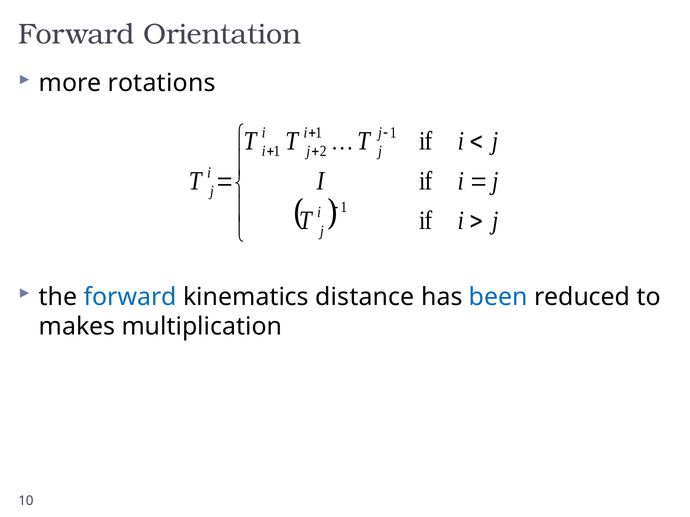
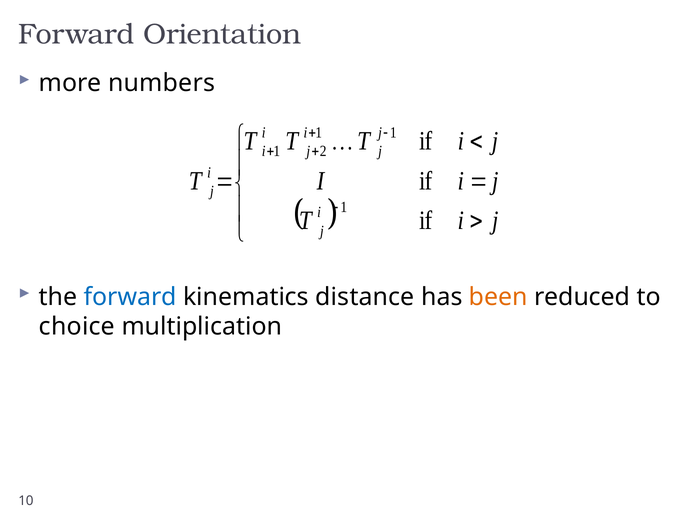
rotations: rotations -> numbers
been colour: blue -> orange
makes: makes -> choice
